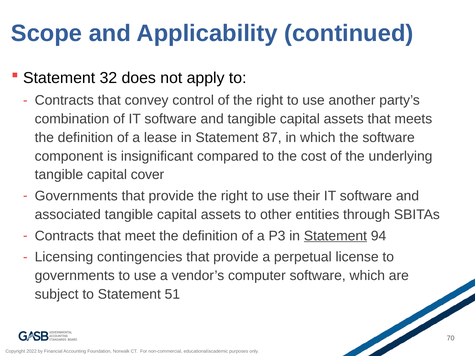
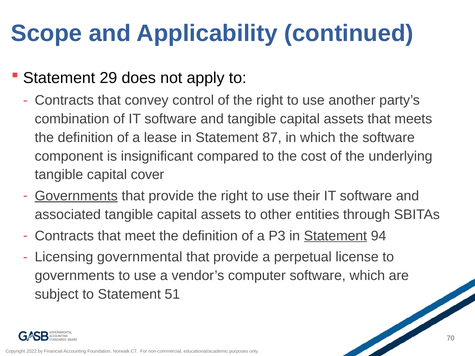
32: 32 -> 29
Governments at (76, 196) underline: none -> present
contingencies: contingencies -> governmental
